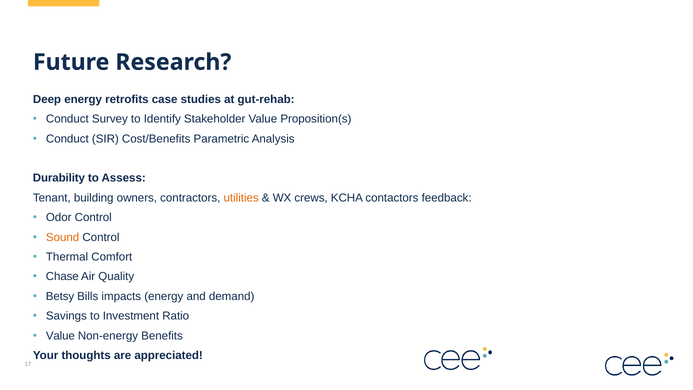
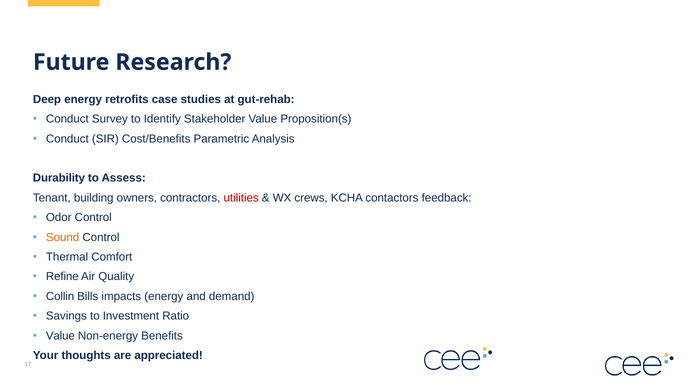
utilities colour: orange -> red
Chase: Chase -> Refine
Betsy: Betsy -> Collin
